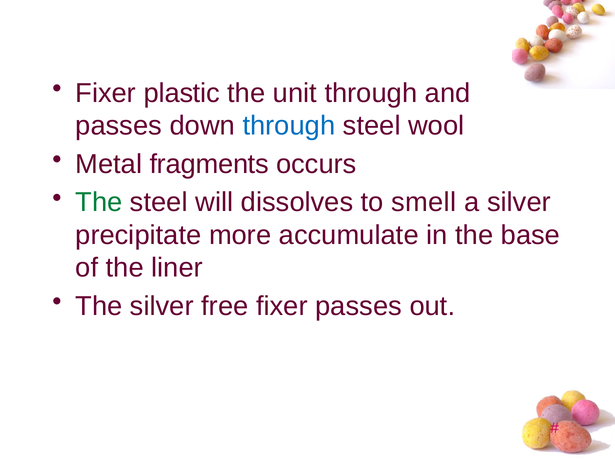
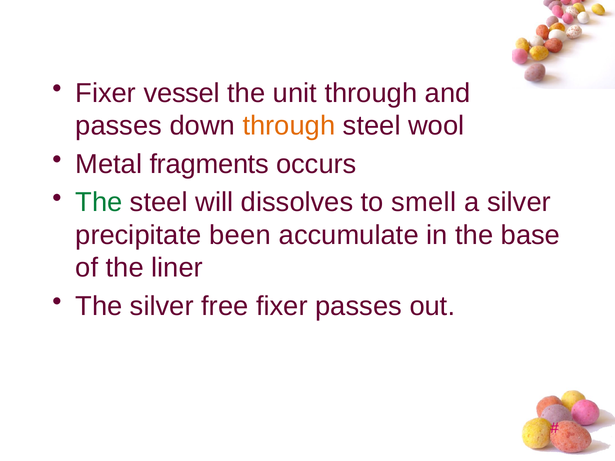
plastic: plastic -> vessel
through at (289, 126) colour: blue -> orange
more: more -> been
